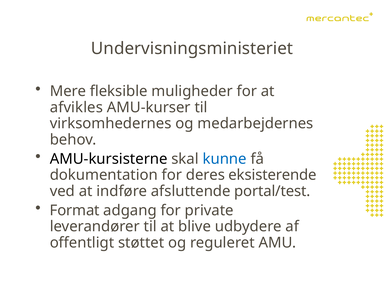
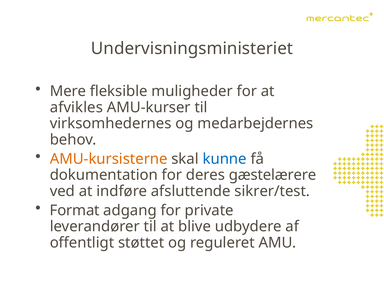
AMU-kursisterne colour: black -> orange
eksisterende: eksisterende -> gæstelærere
portal/test: portal/test -> sikrer/test
